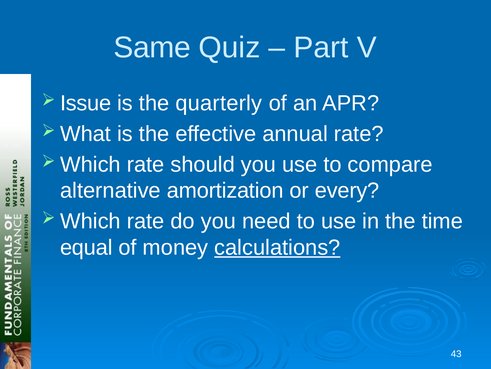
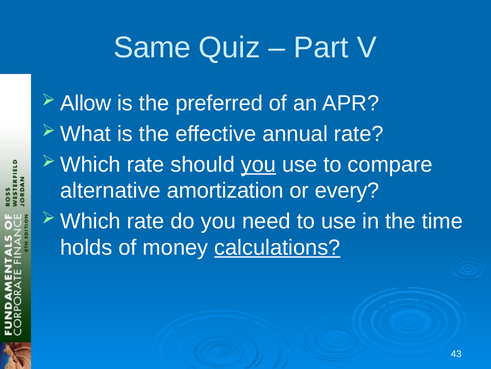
Issue: Issue -> Allow
quarterly: quarterly -> preferred
you at (259, 164) underline: none -> present
equal: equal -> holds
